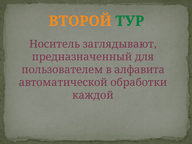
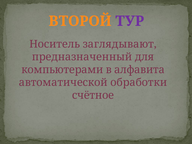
ТУР colour: green -> purple
пользователем: пользователем -> компьютерами
каждой: каждой -> счётное
